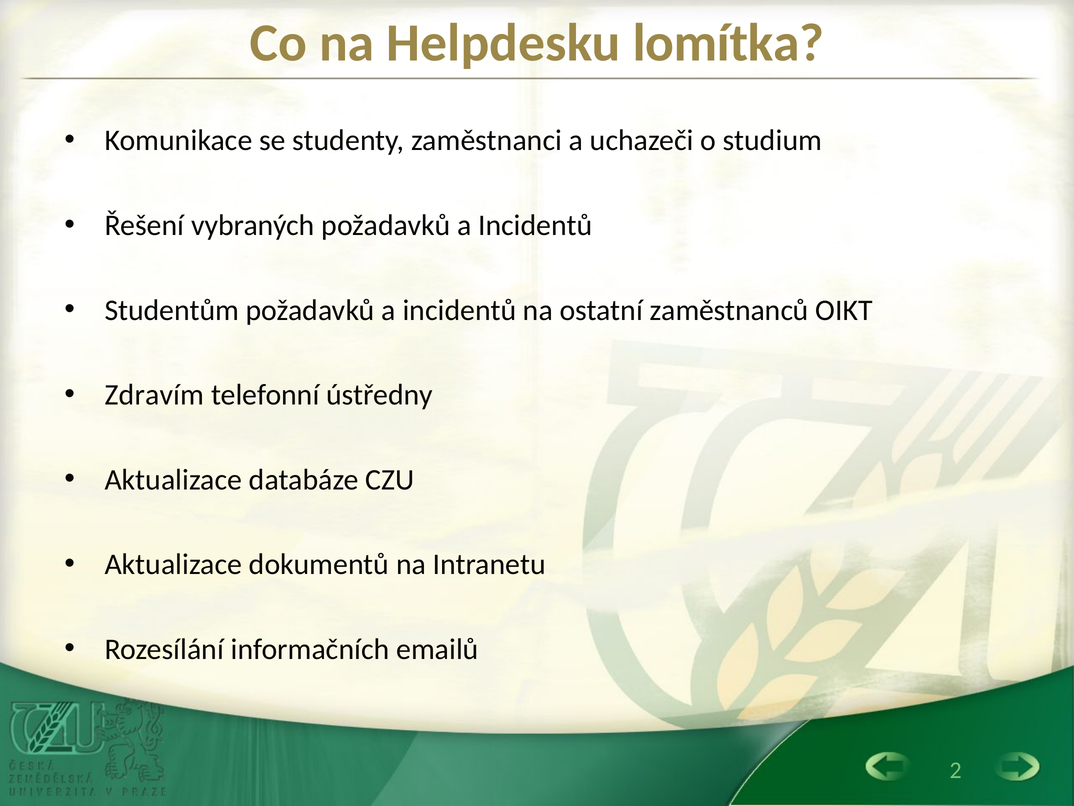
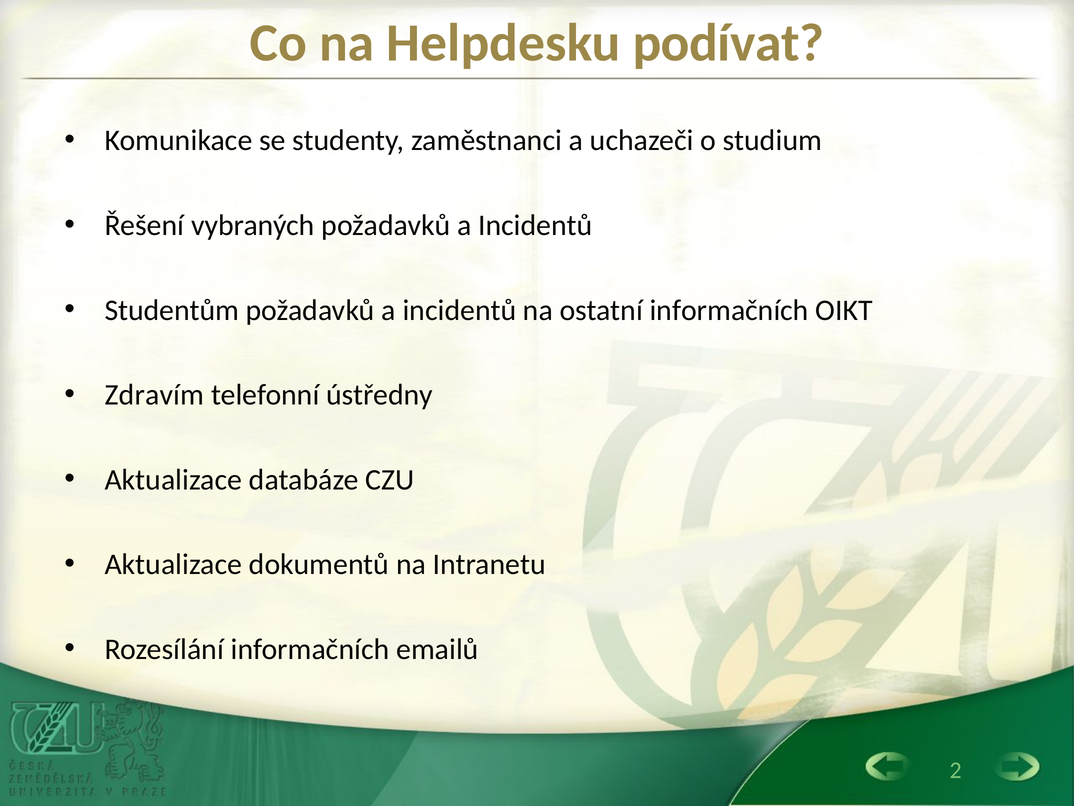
lomítka: lomítka -> podívat
ostatní zaměstnanců: zaměstnanců -> informačních
